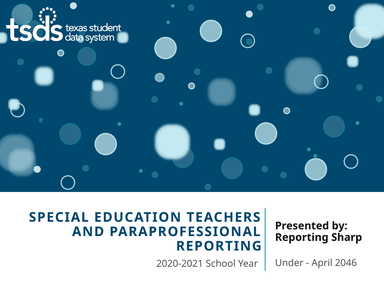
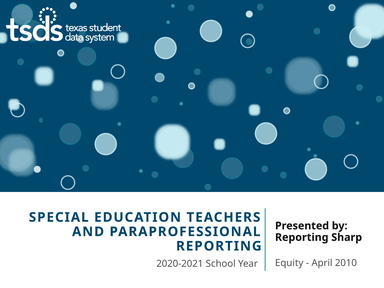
Under: Under -> Equity
2046: 2046 -> 2010
